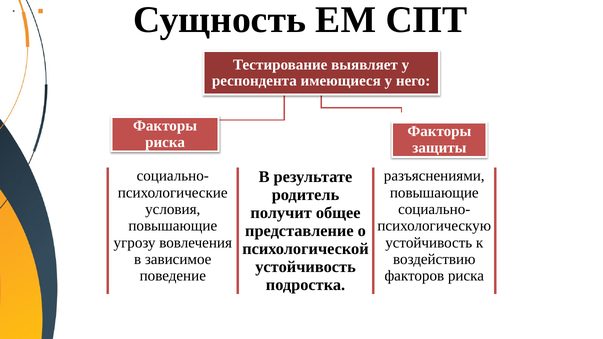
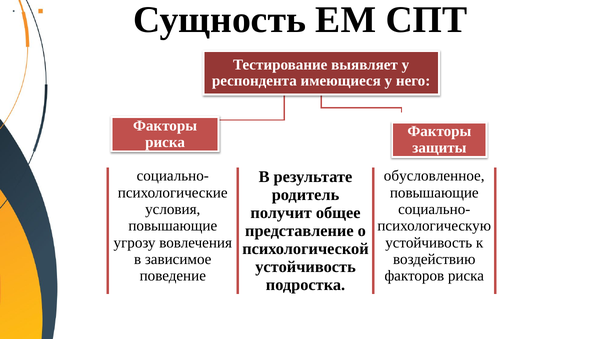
разъяснениями: разъяснениями -> обусловленное
